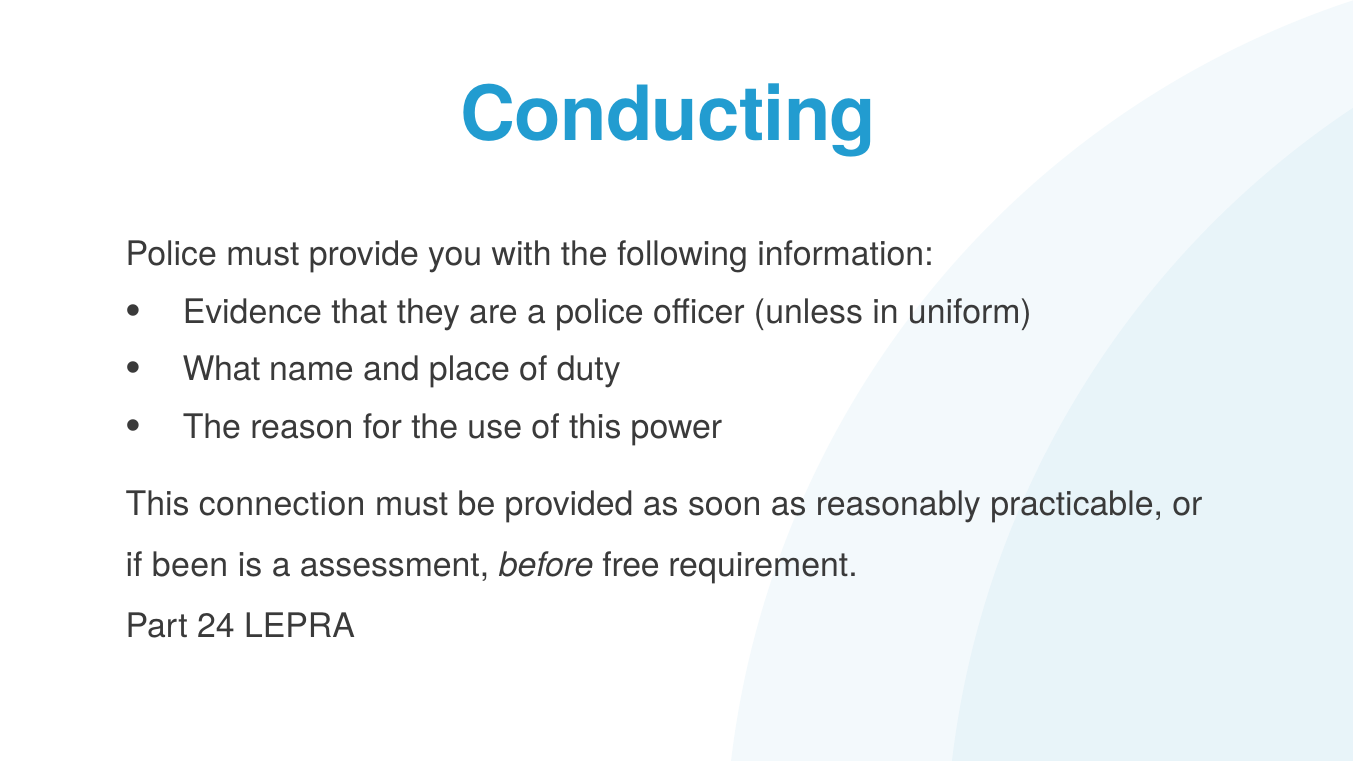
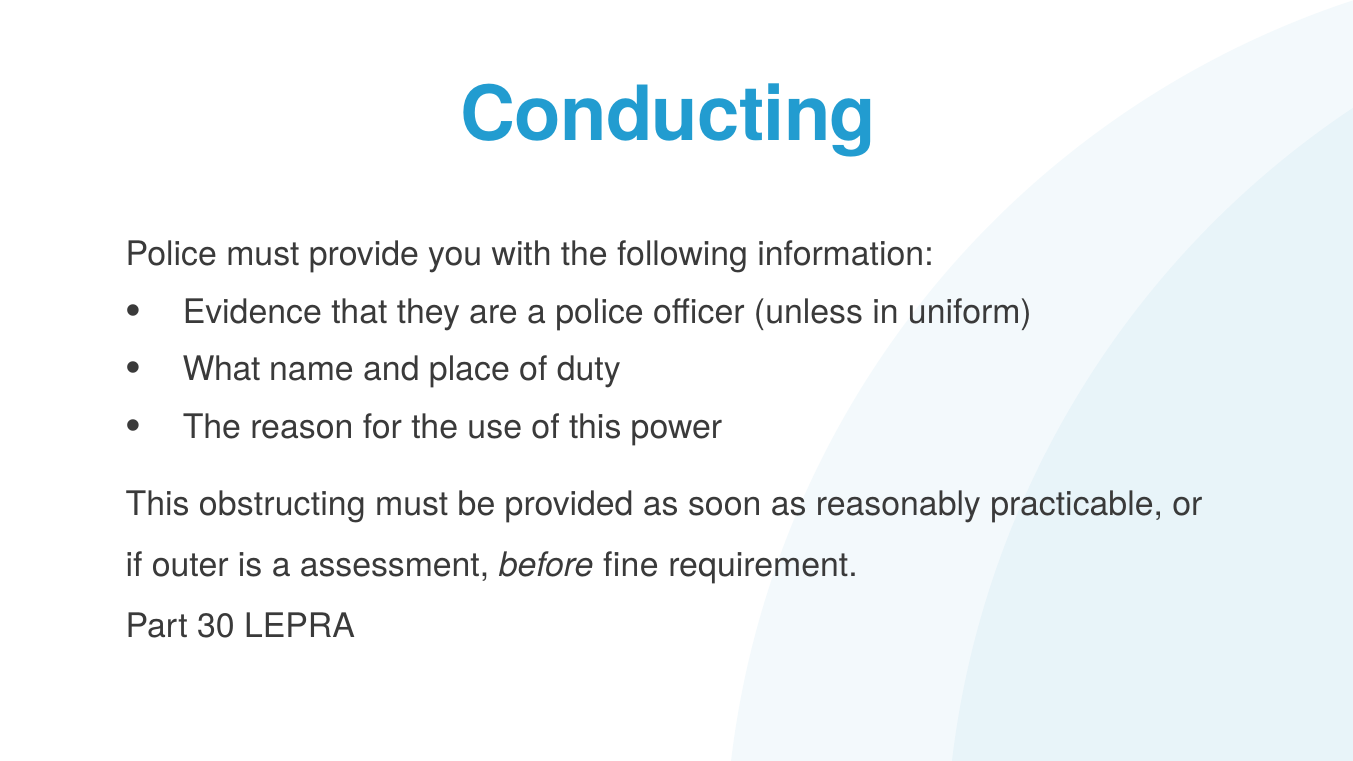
connection: connection -> obstructing
been: been -> outer
free: free -> fine
24: 24 -> 30
